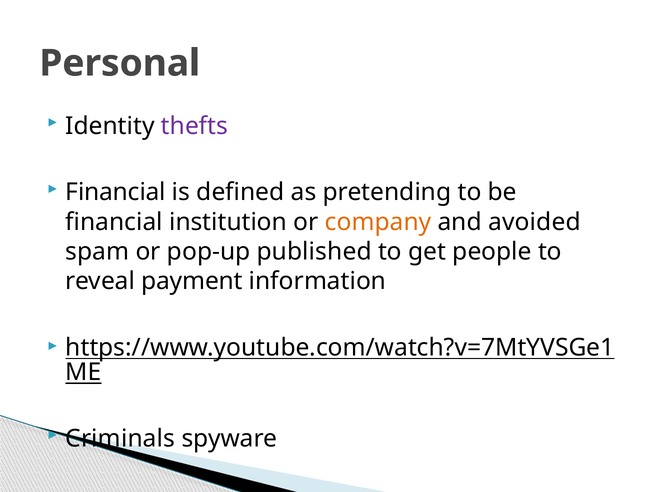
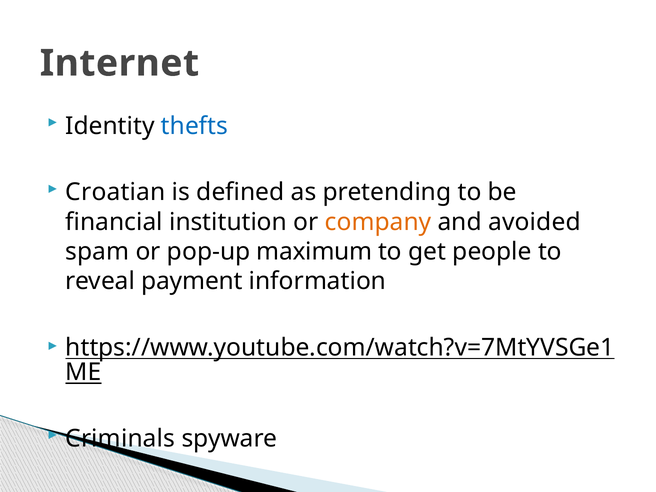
Personal: Personal -> Internet
thefts colour: purple -> blue
Financial at (116, 192): Financial -> Croatian
published: published -> maximum
